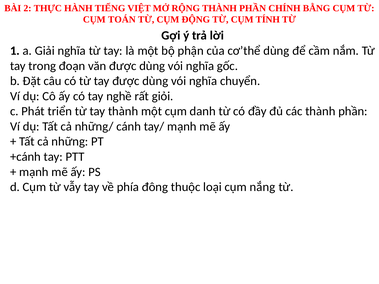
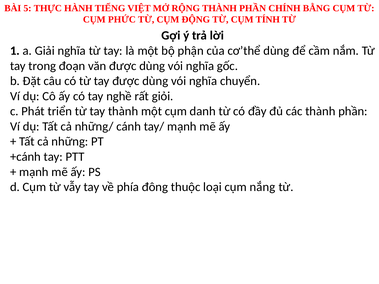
2: 2 -> 5
TOÁN: TOÁN -> PHỨC
